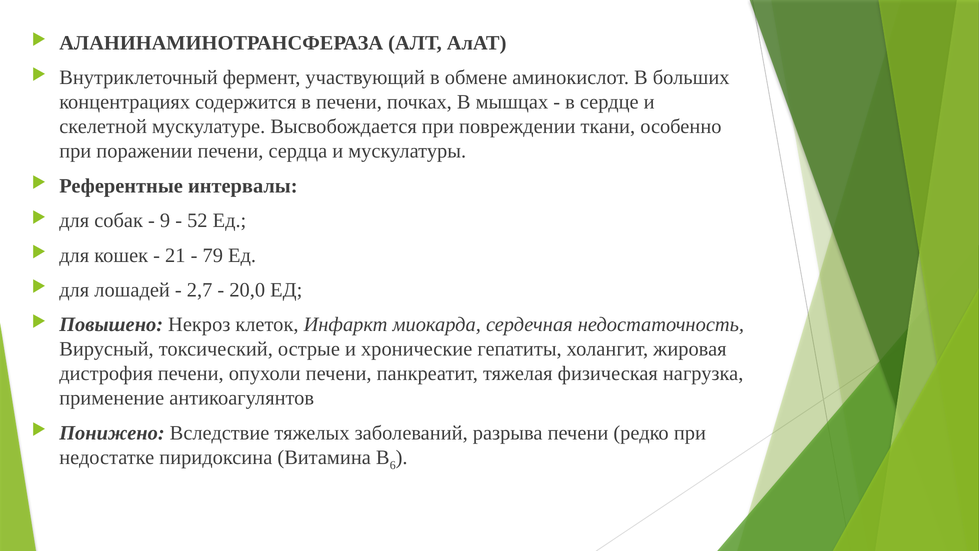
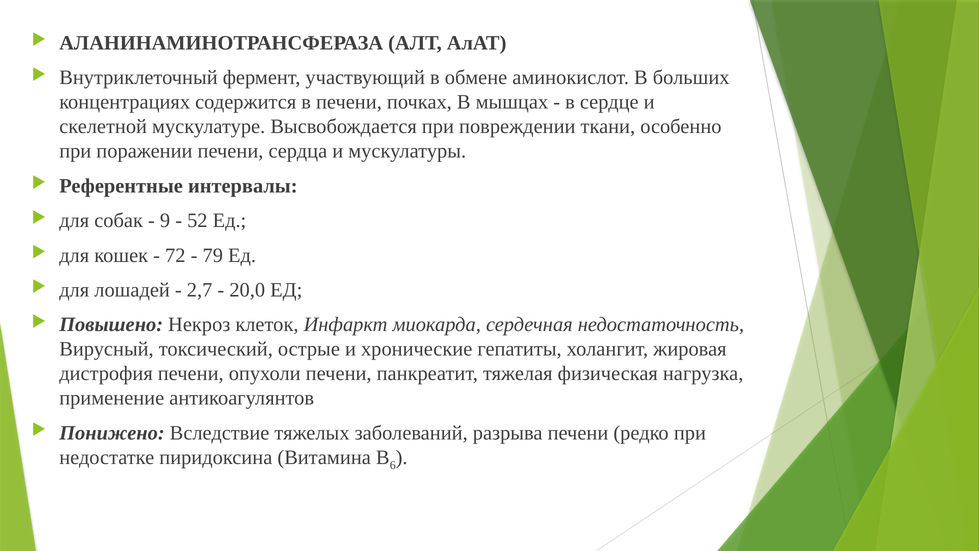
21: 21 -> 72
